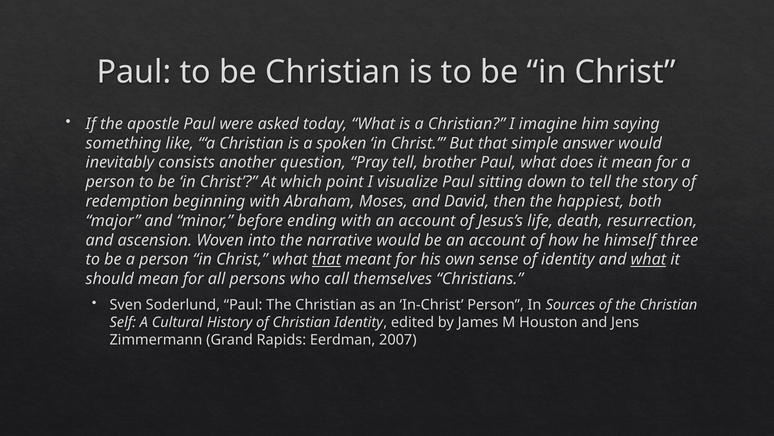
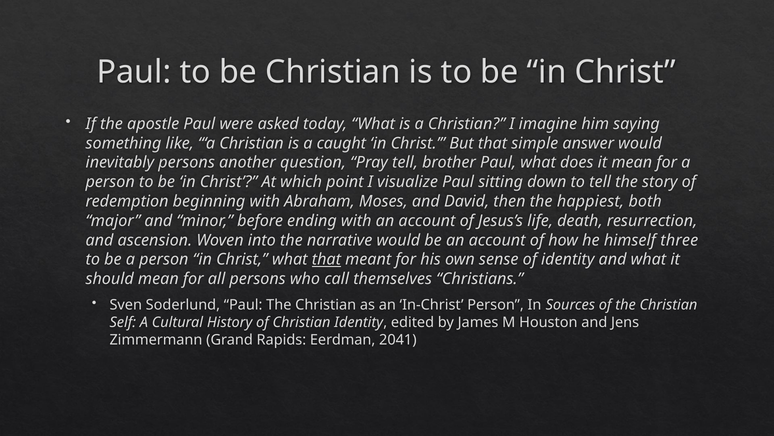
spoken: spoken -> caught
inevitably consists: consists -> persons
what at (648, 259) underline: present -> none
2007: 2007 -> 2041
